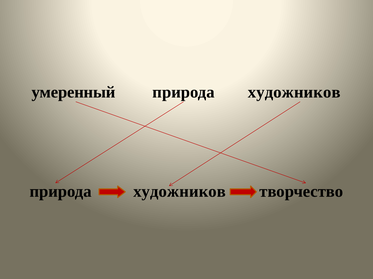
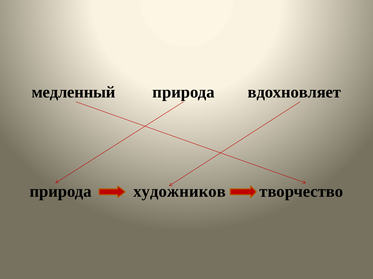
умеренный: умеренный -> медленный
художников at (294, 93): художников -> вдохновляет
